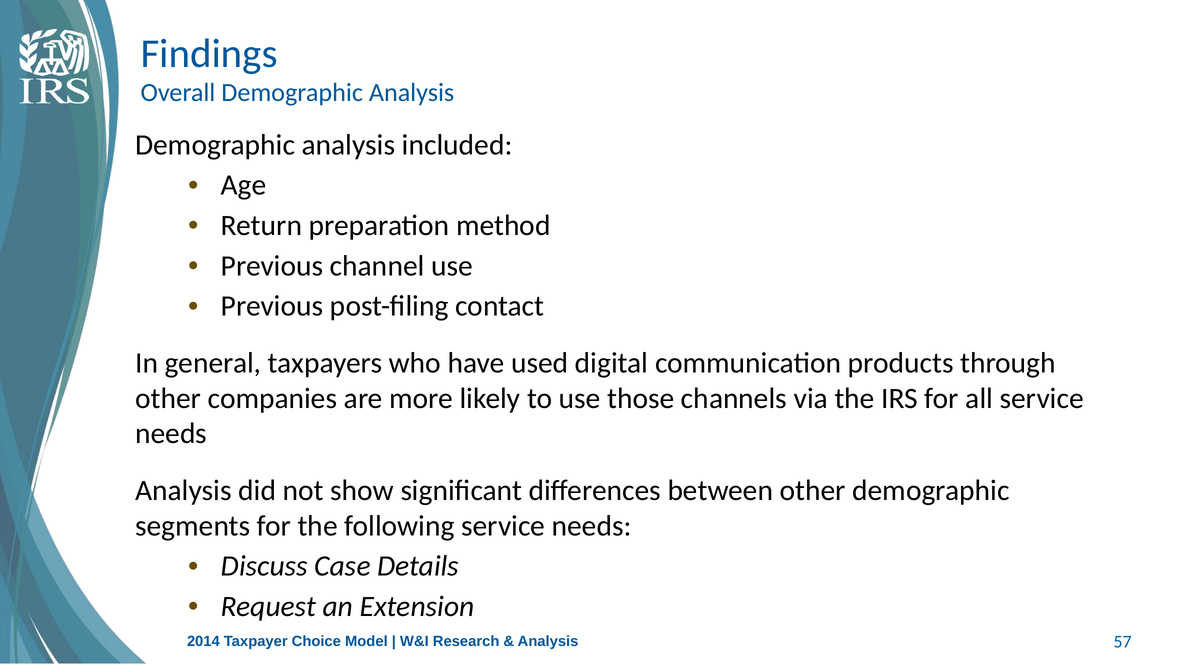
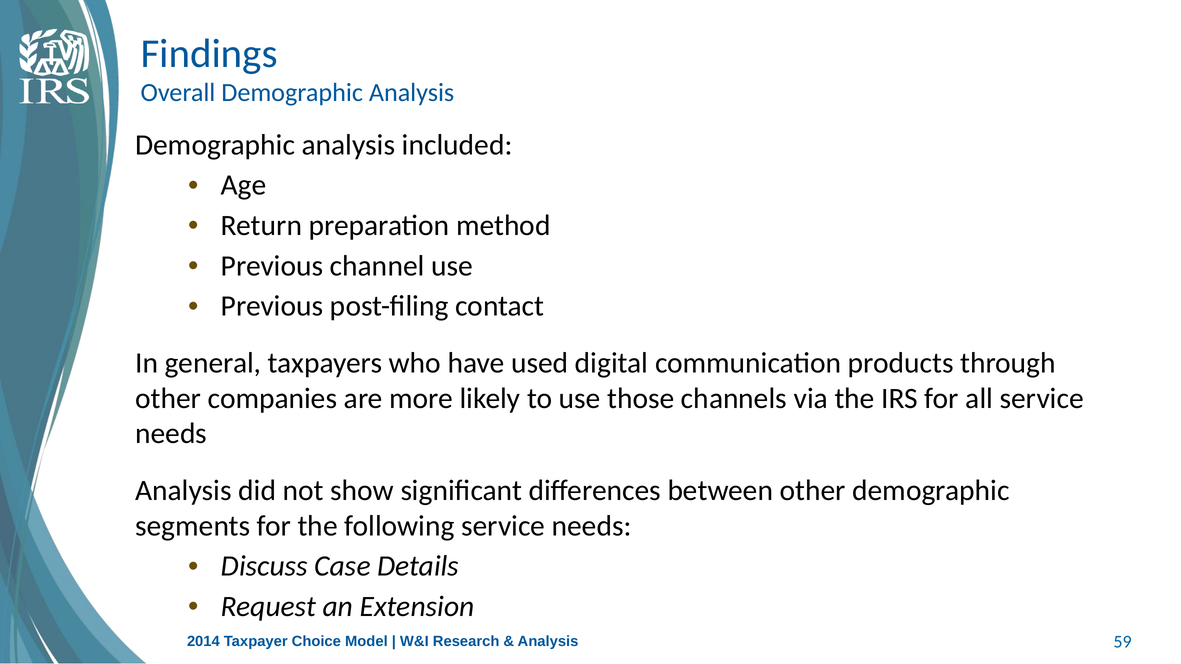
57: 57 -> 59
